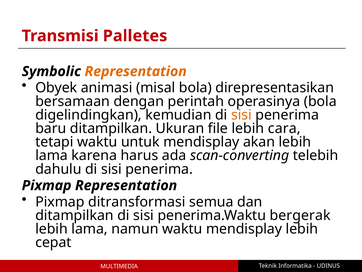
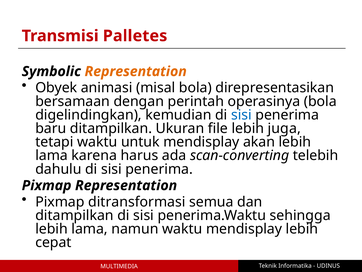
sisi at (241, 115) colour: orange -> blue
cara: cara -> juga
bergerak: bergerak -> sehingga
